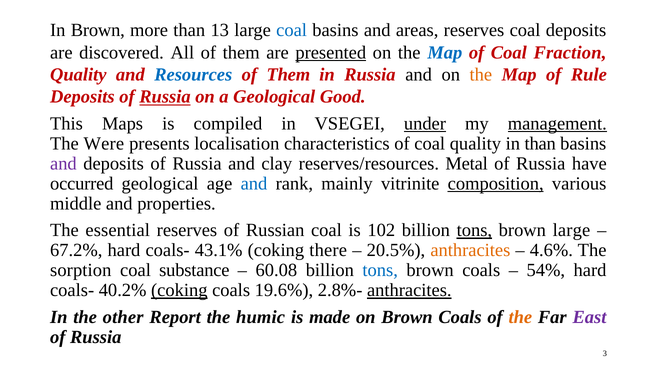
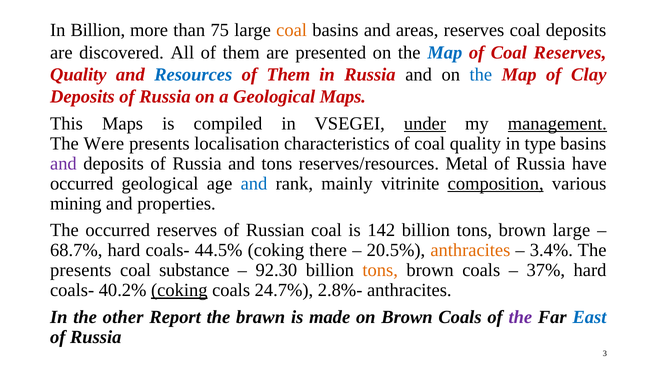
In Brown: Brown -> Billion
13: 13 -> 75
coal at (292, 30) colour: blue -> orange
presented underline: present -> none
Coal Fraction: Fraction -> Reserves
the at (481, 75) colour: orange -> blue
Rule: Rule -> Clay
Russia at (165, 97) underline: present -> none
Geological Good: Good -> Maps
in than: than -> type
and clay: clay -> tons
middle: middle -> mining
The essential: essential -> occurred
102: 102 -> 142
tons at (474, 230) underline: present -> none
67.2%: 67.2% -> 68.7%
43.1%: 43.1% -> 44.5%
4.6%: 4.6% -> 3.4%
sorption at (81, 270): sorption -> presents
60.08: 60.08 -> 92.30
tons at (380, 270) colour: blue -> orange
54%: 54% -> 37%
19.6%: 19.6% -> 24.7%
anthracites at (409, 290) underline: present -> none
humic: humic -> brawn
the at (520, 317) colour: orange -> purple
East colour: purple -> blue
